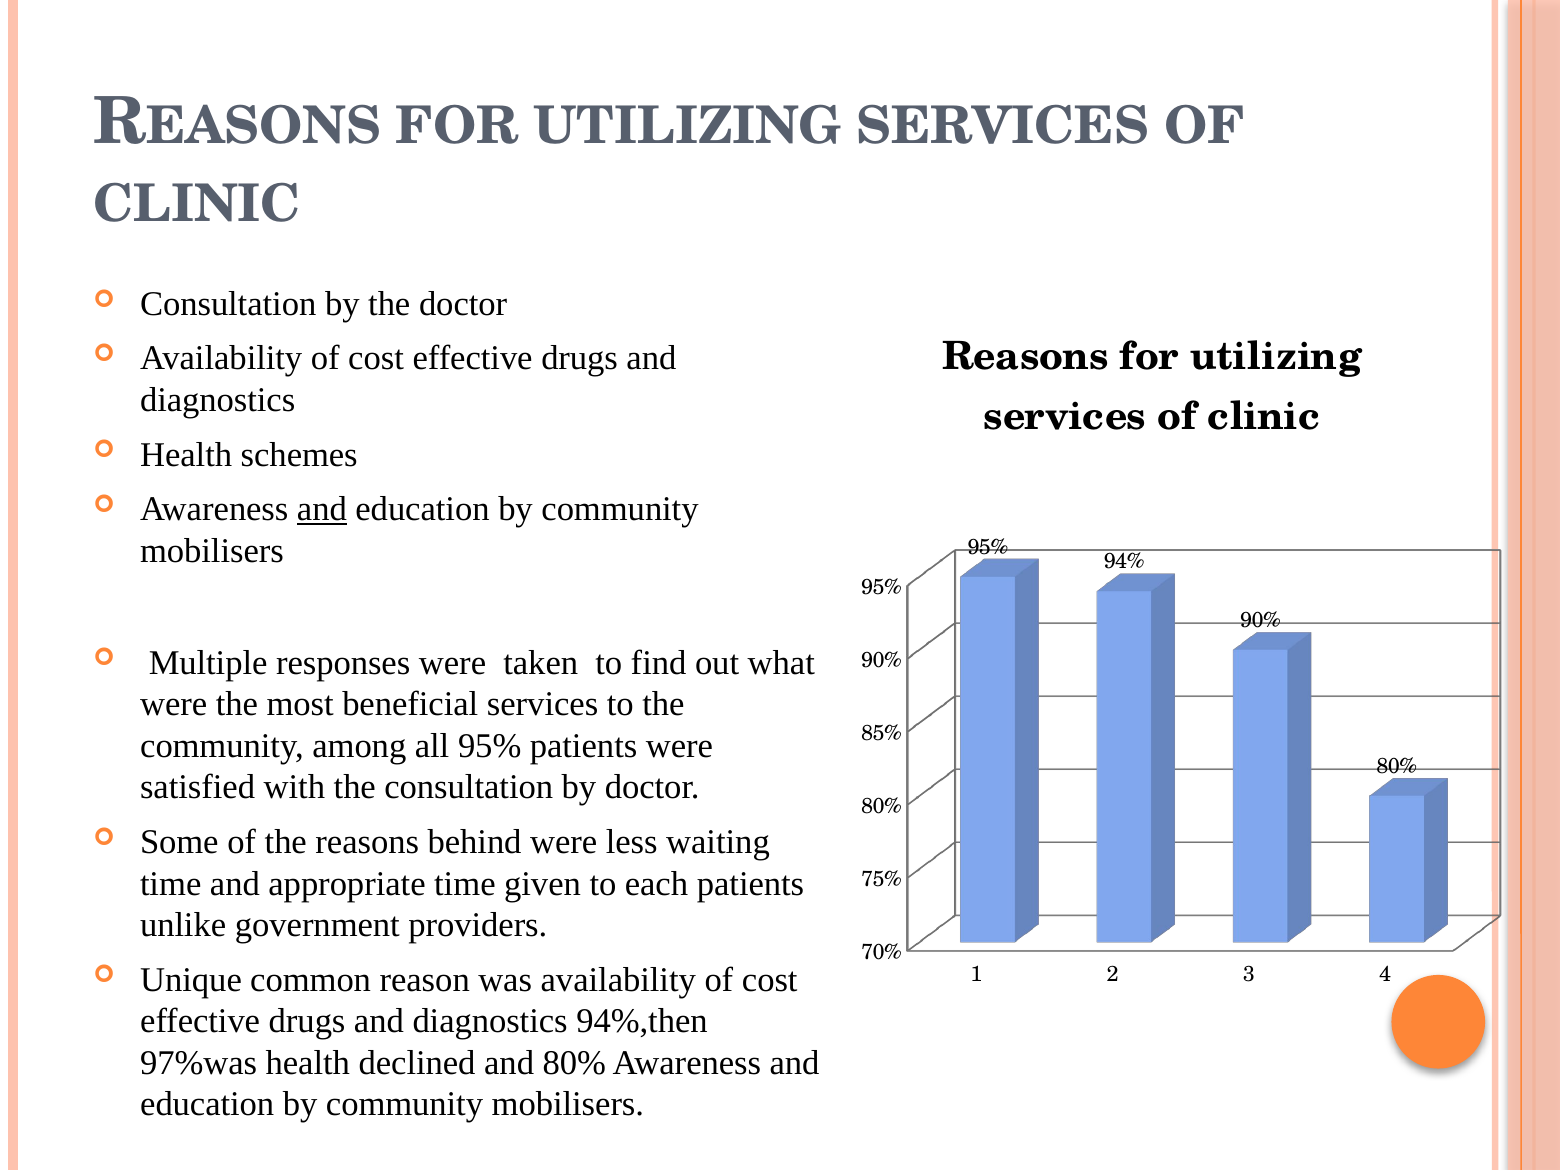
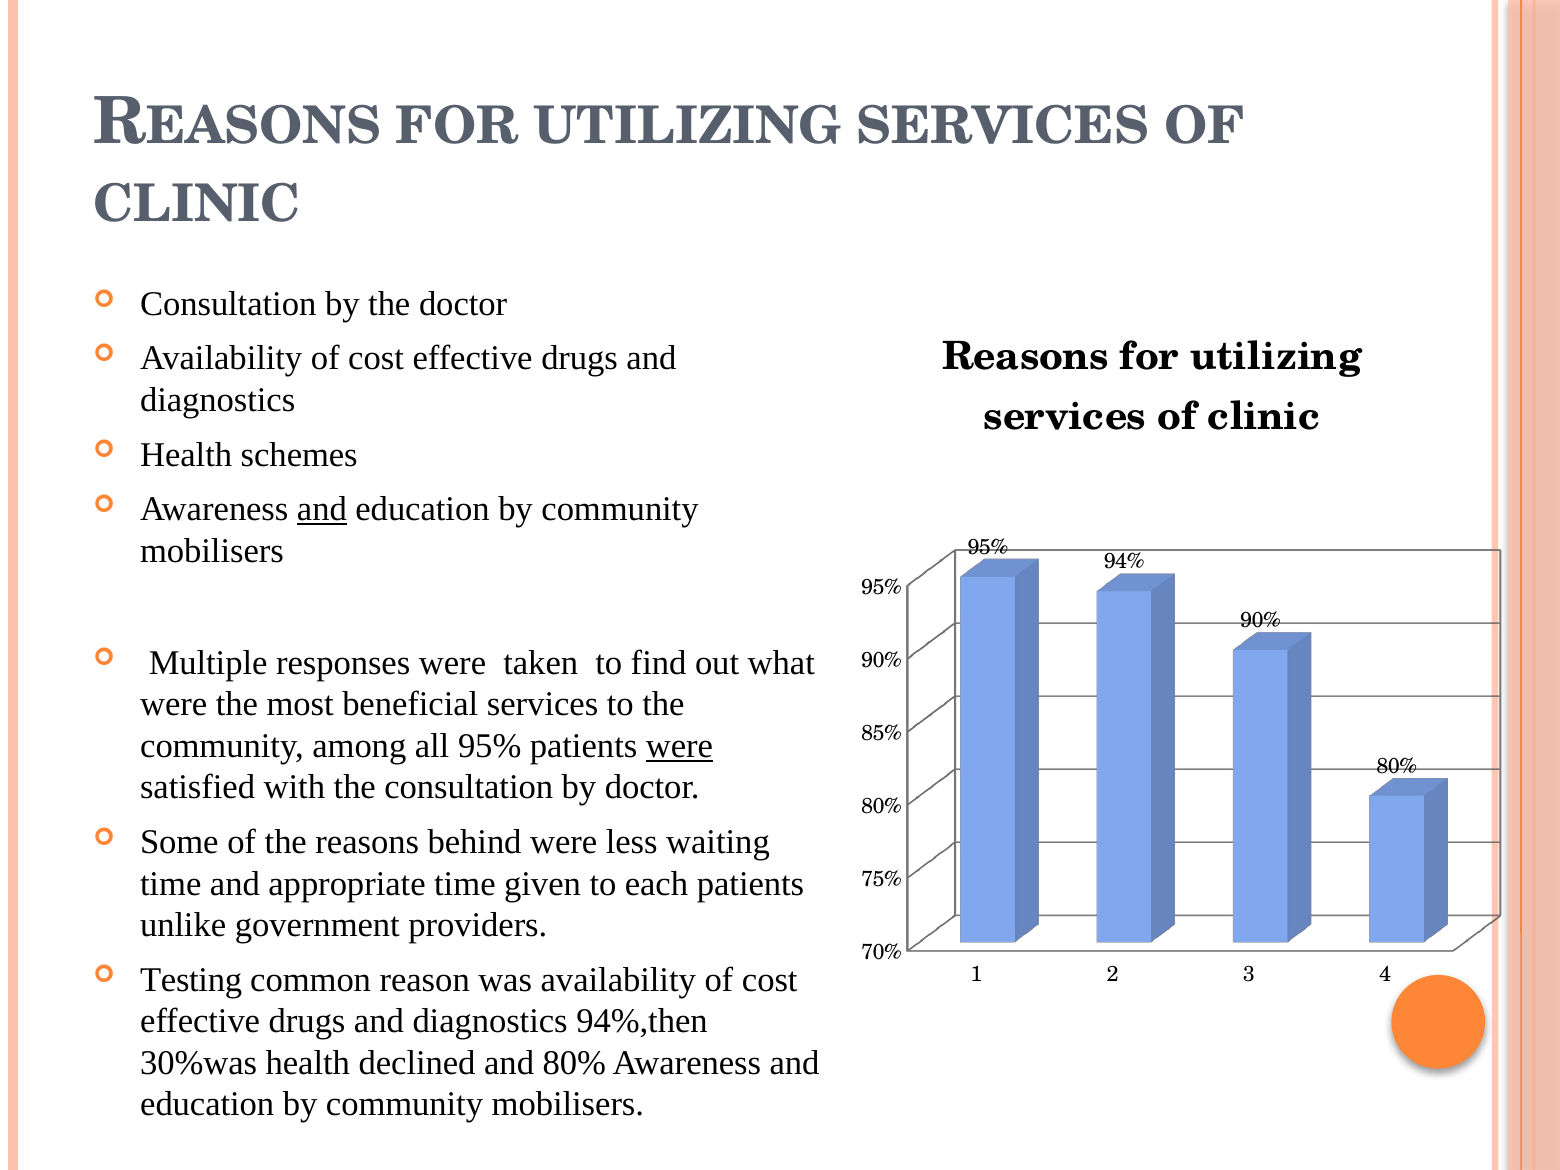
were at (679, 746) underline: none -> present
Unique: Unique -> Testing
97%was: 97%was -> 30%was
